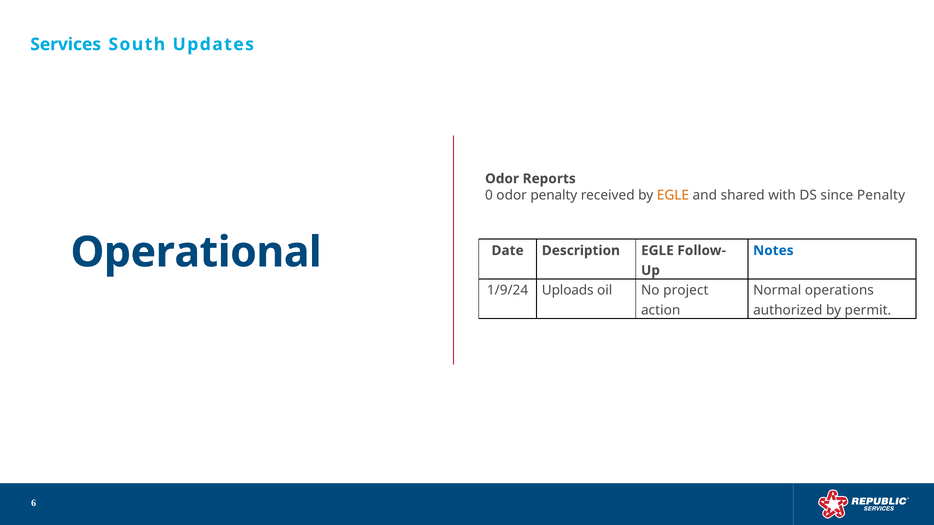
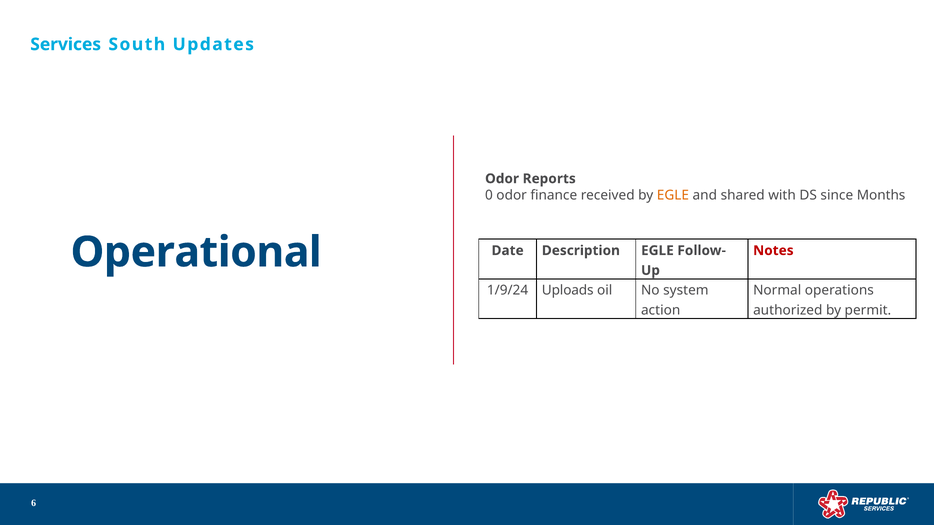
odor penalty: penalty -> finance
since Penalty: Penalty -> Months
Notes colour: blue -> red
project: project -> system
